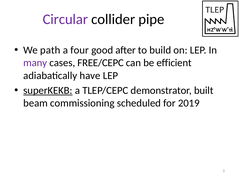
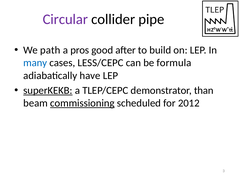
four: four -> pros
many colour: purple -> blue
FREE/CEPC: FREE/CEPC -> LESS/CEPC
efficient: efficient -> formula
built: built -> than
commissioning underline: none -> present
2019: 2019 -> 2012
